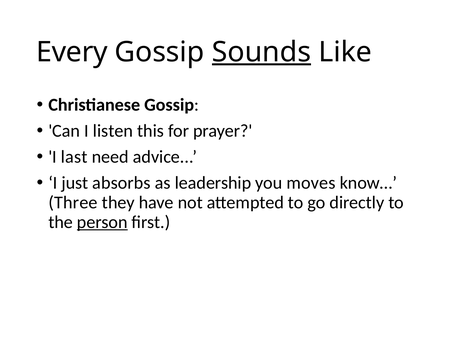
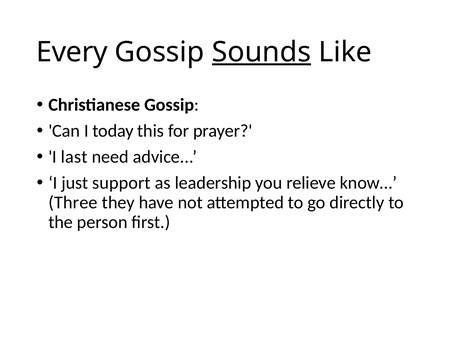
listen: listen -> today
absorbs: absorbs -> support
moves: moves -> relieve
person underline: present -> none
